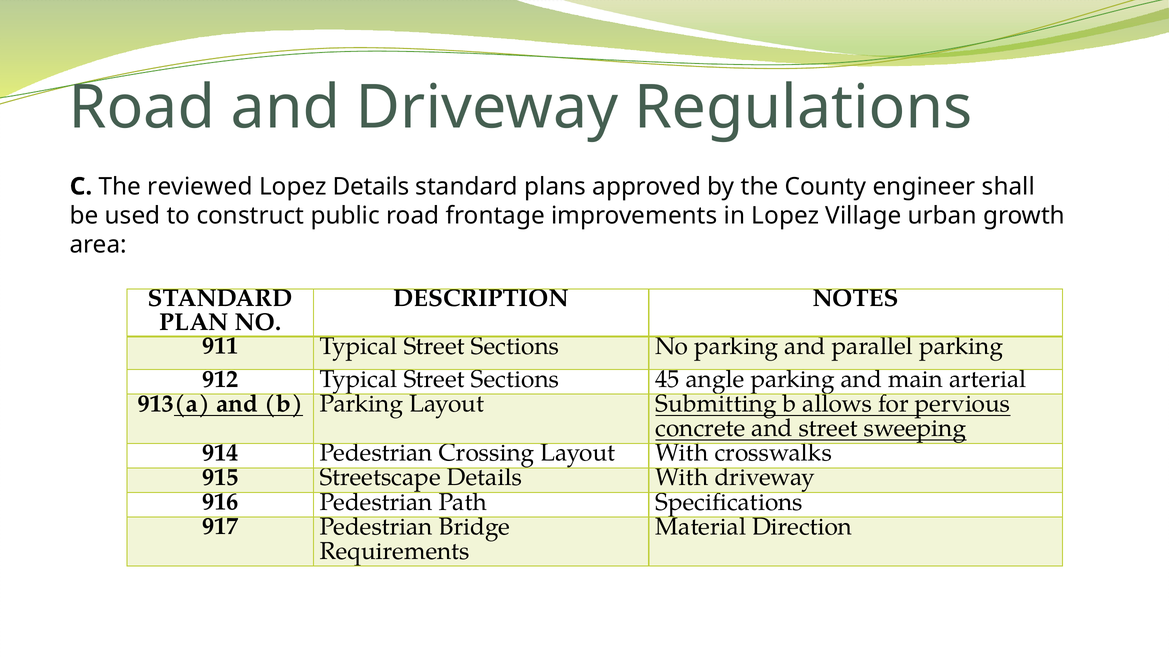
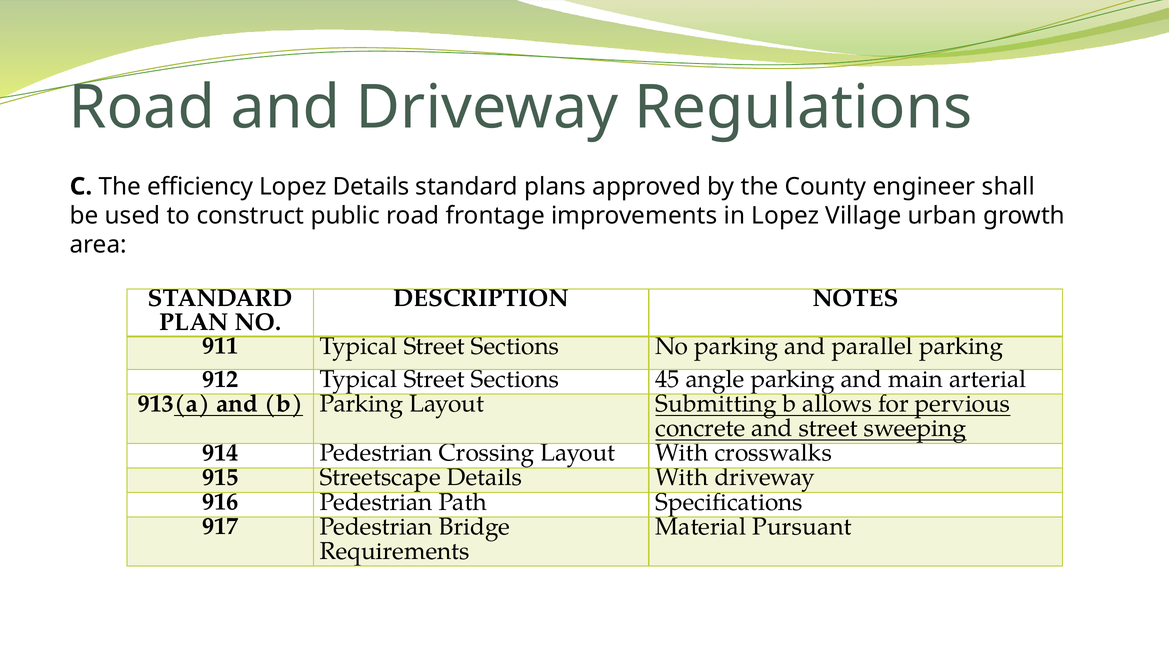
reviewed: reviewed -> efficiency
Direction: Direction -> Pursuant
